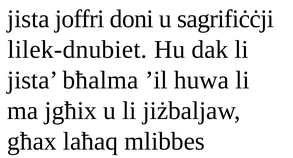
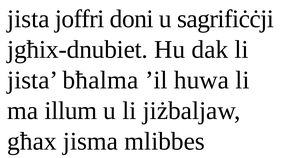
lilek-dnubiet: lilek-dnubiet -> jgħix-dnubiet
jgħix: jgħix -> illum
laħaq: laħaq -> jisma
